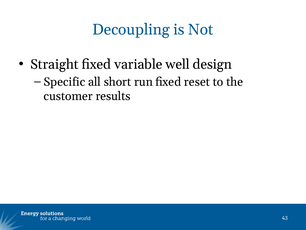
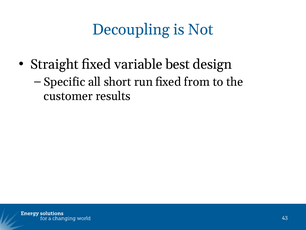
well: well -> best
reset: reset -> from
